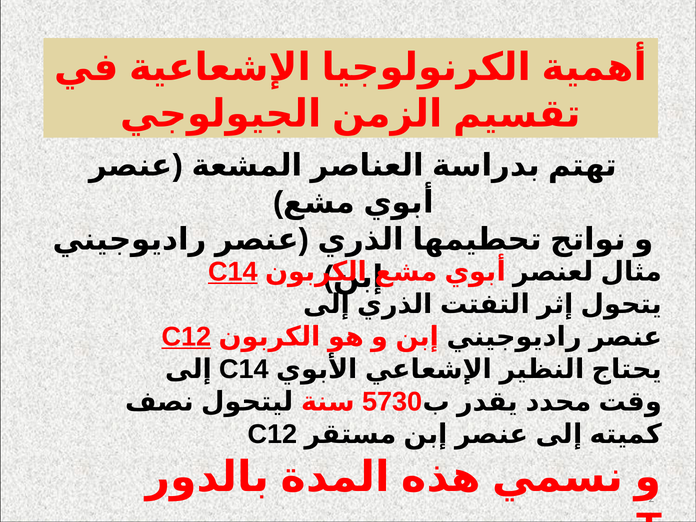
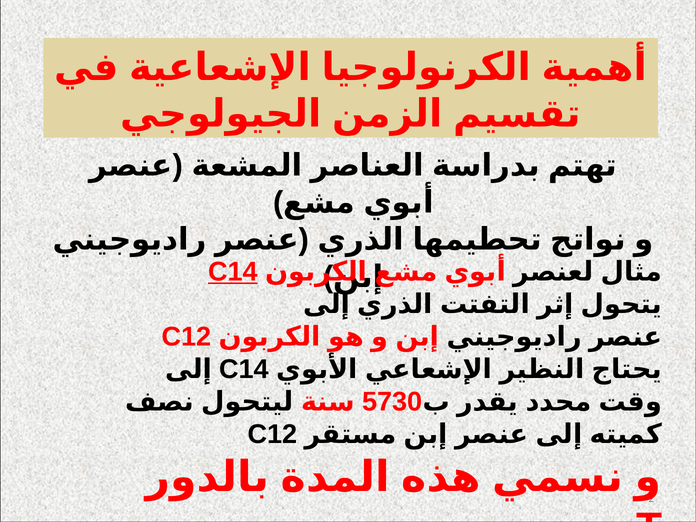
C12 at (186, 337) underline: present -> none
